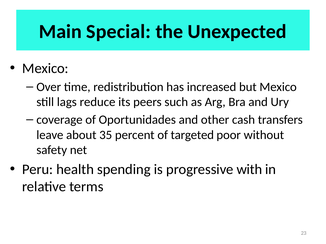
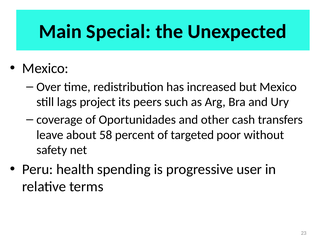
reduce: reduce -> project
35: 35 -> 58
with: with -> user
